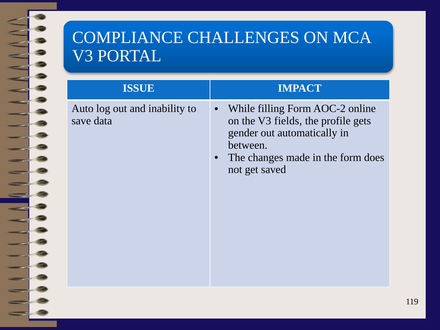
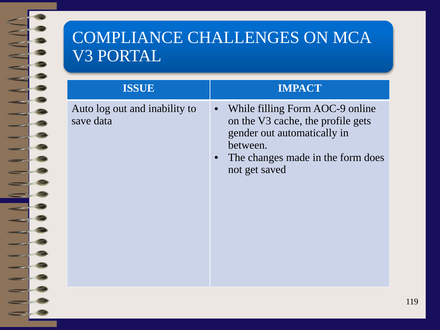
AOC-2: AOC-2 -> AOC-9
fields: fields -> cache
